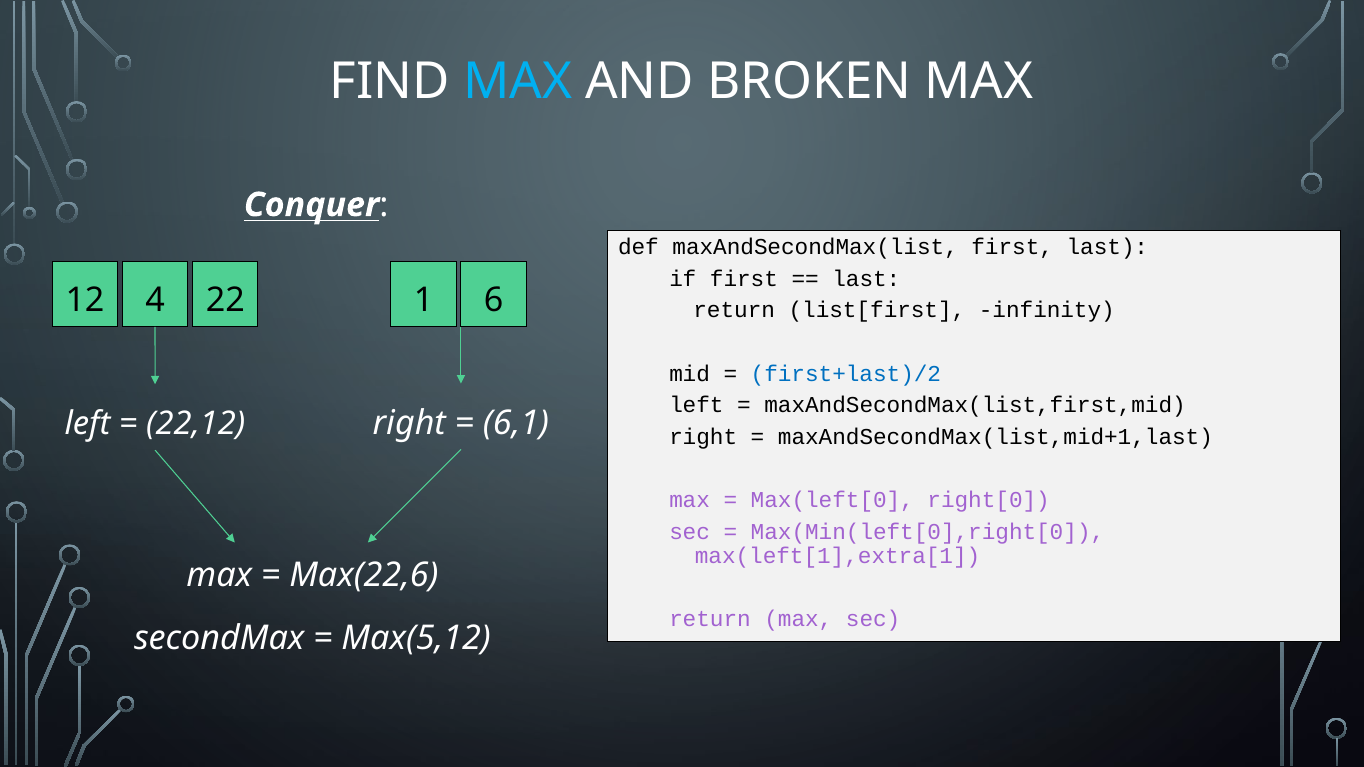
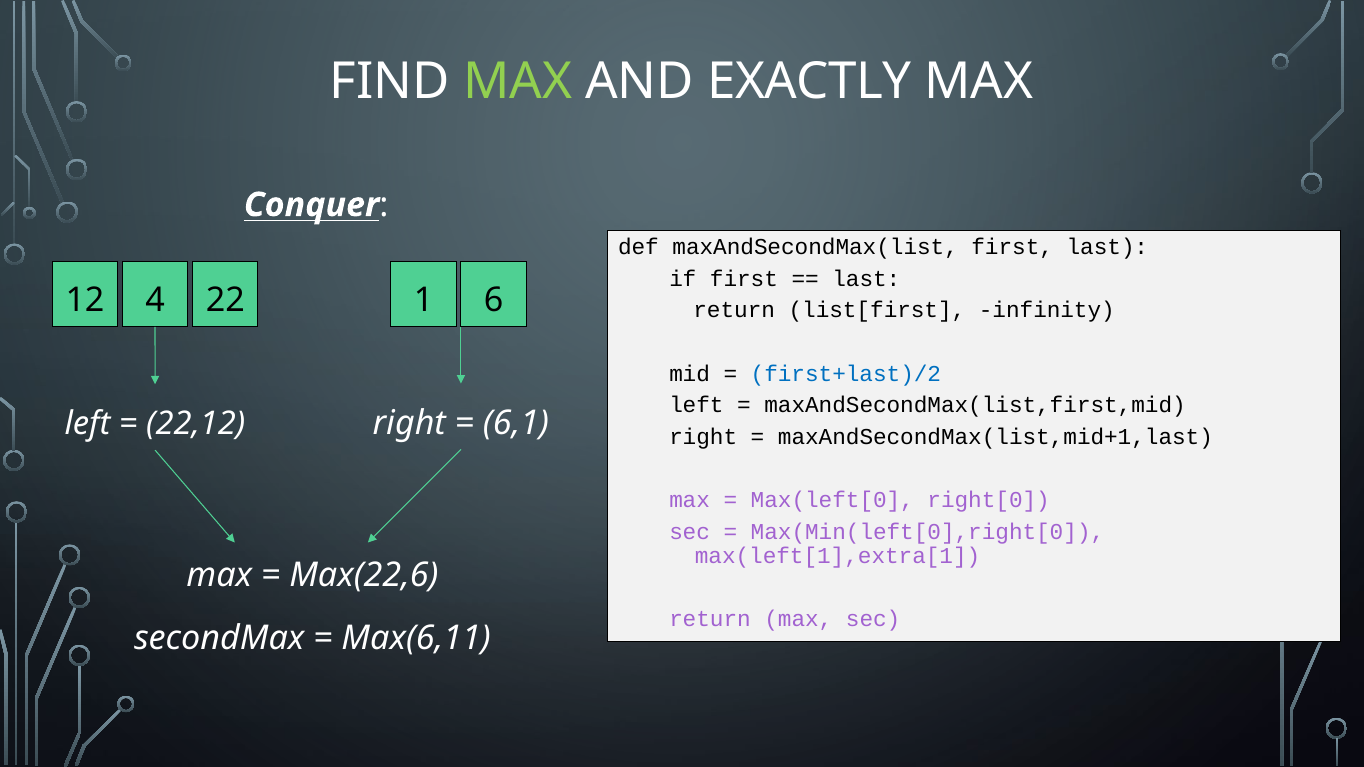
MAX at (518, 82) colour: light blue -> light green
BROKEN: BROKEN -> EXACTLY
Max(5,12: Max(5,12 -> Max(6,11
